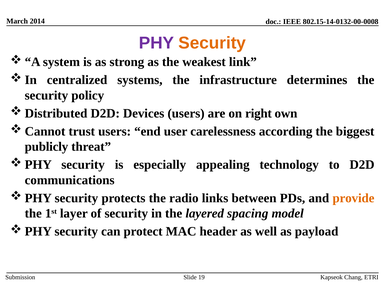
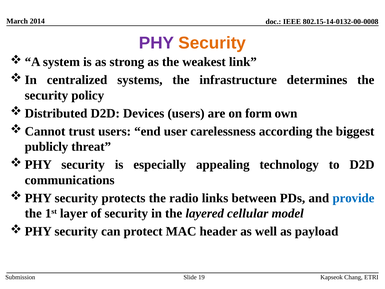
right: right -> form
provide colour: orange -> blue
spacing: spacing -> cellular
